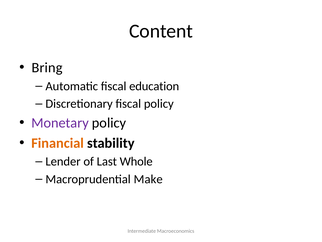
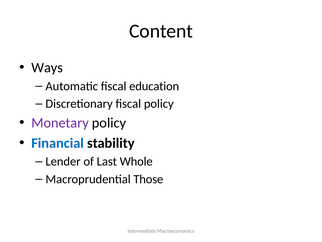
Bring: Bring -> Ways
Financial colour: orange -> blue
Make: Make -> Those
